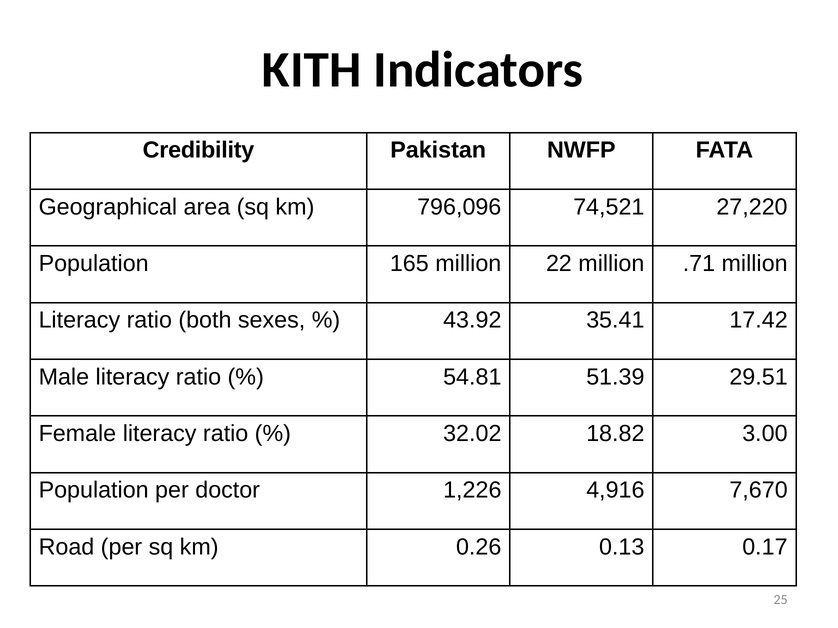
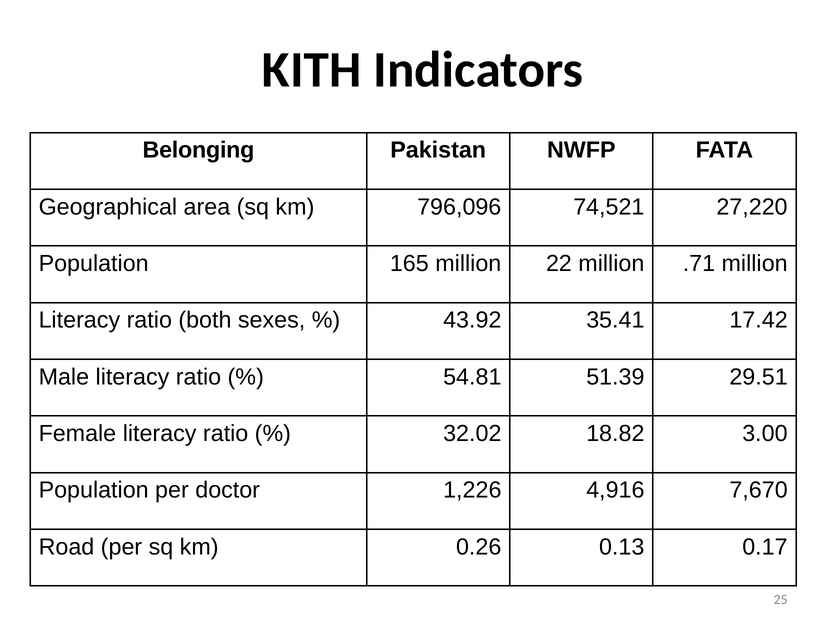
Credibility: Credibility -> Belonging
